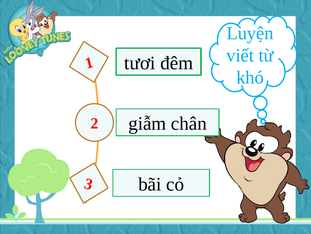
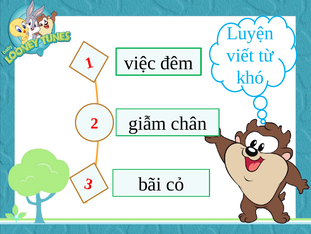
tươi: tươi -> việc
